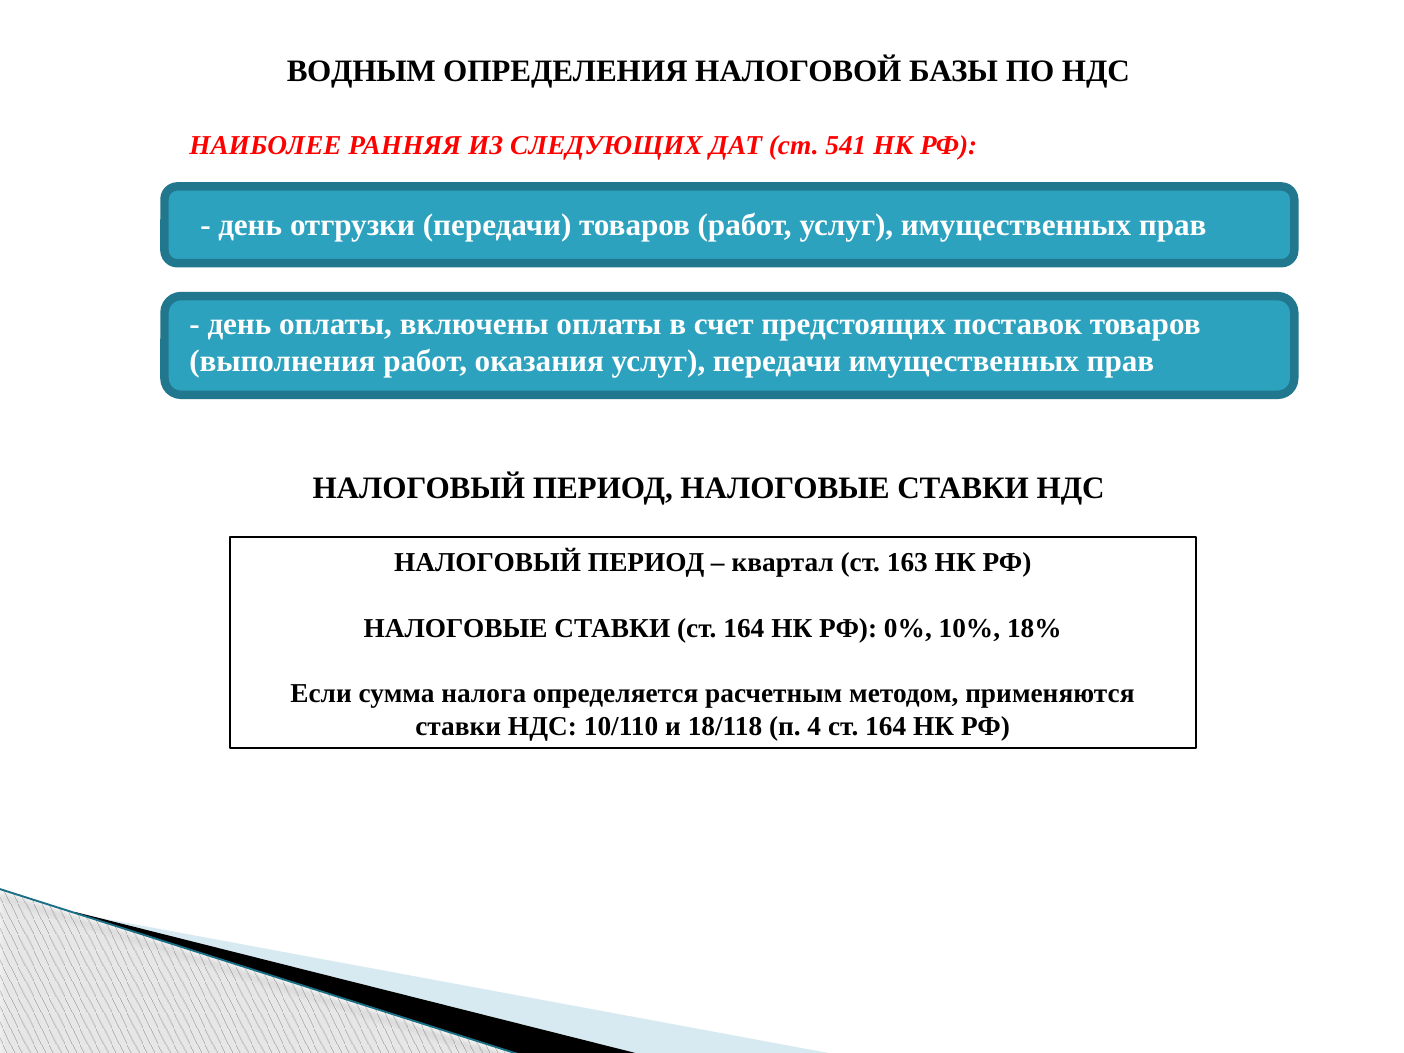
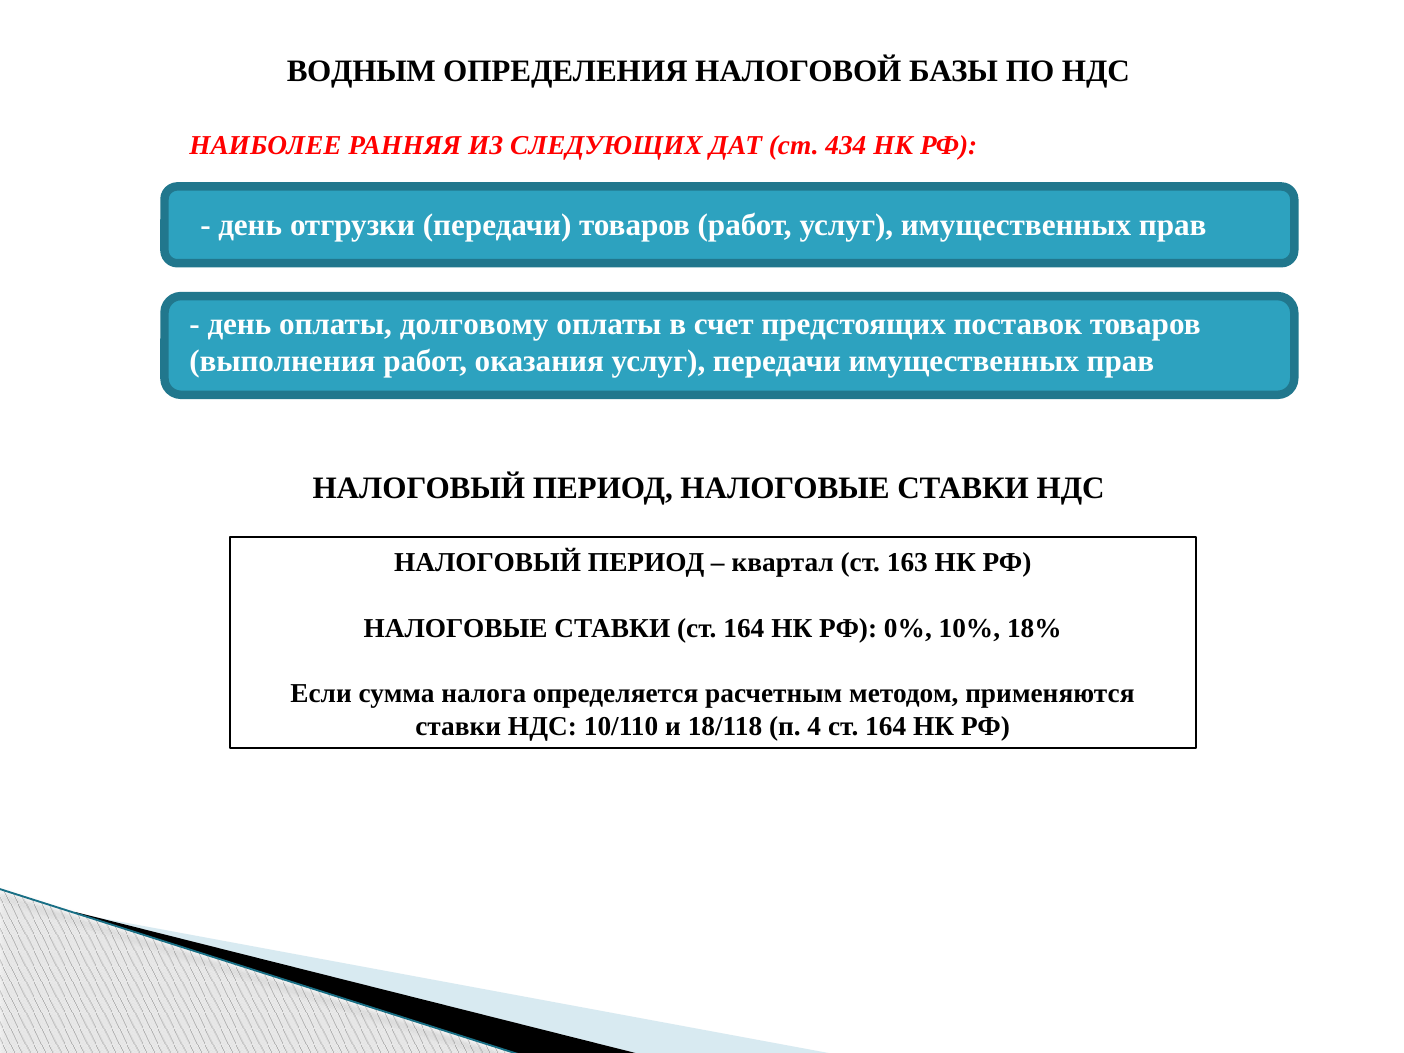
541: 541 -> 434
включены: включены -> долговому
